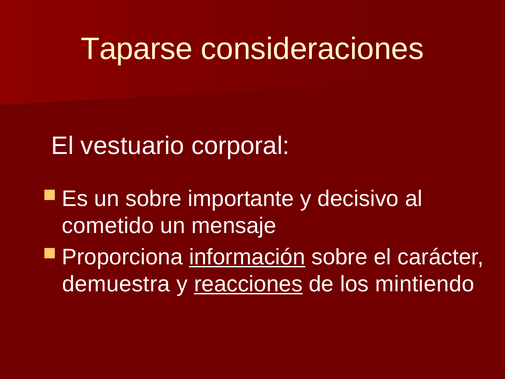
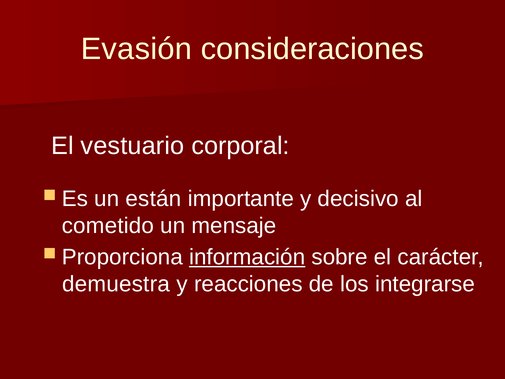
Taparse: Taparse -> Evasión
un sobre: sobre -> están
reacciones underline: present -> none
mintiendo: mintiendo -> integrarse
